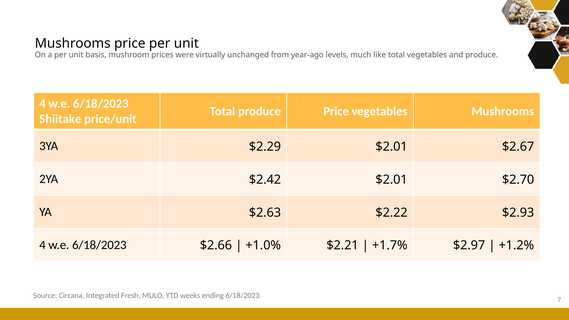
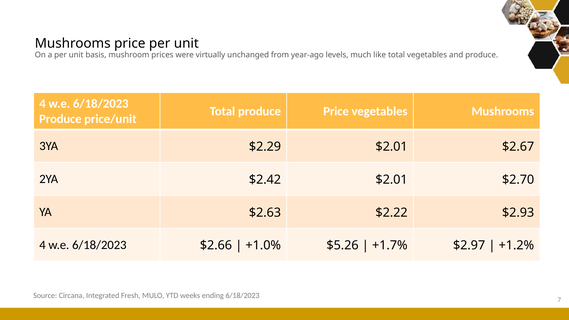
Shiitake at (60, 119): Shiitake -> Produce
$2.21: $2.21 -> $5.26
